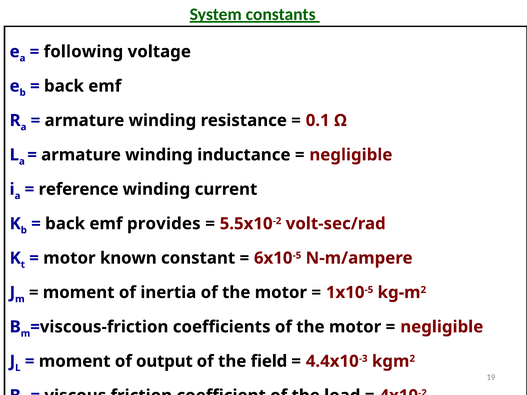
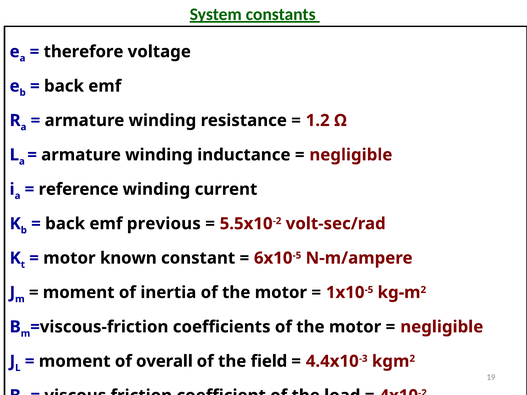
following: following -> therefore
0.1: 0.1 -> 1.2
provides: provides -> previous
output: output -> overall
